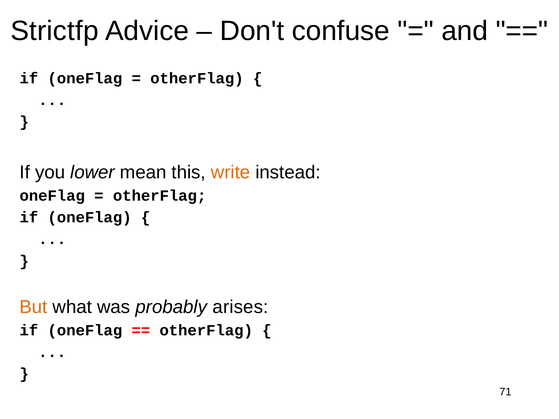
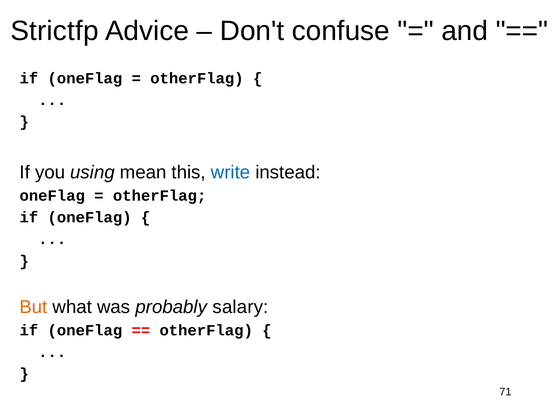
lower: lower -> using
write colour: orange -> blue
arises: arises -> salary
